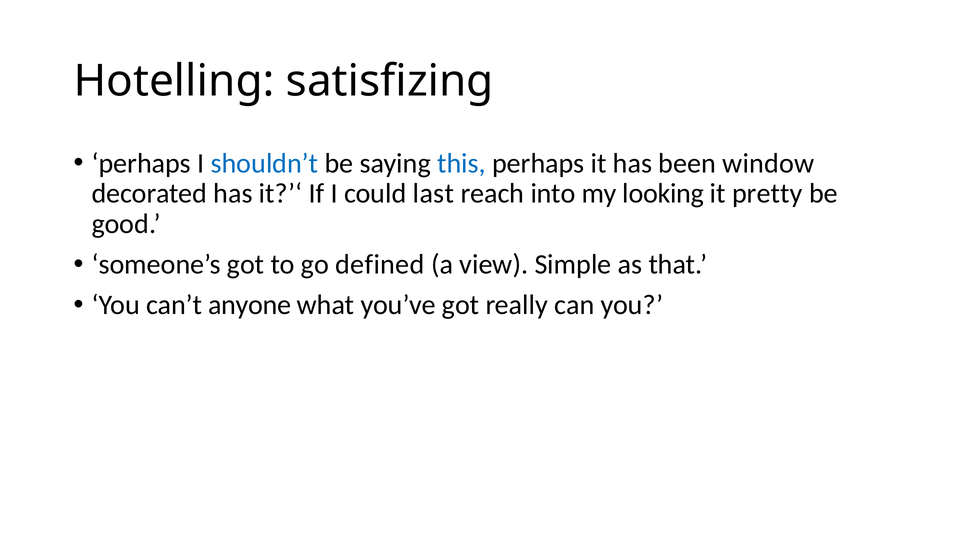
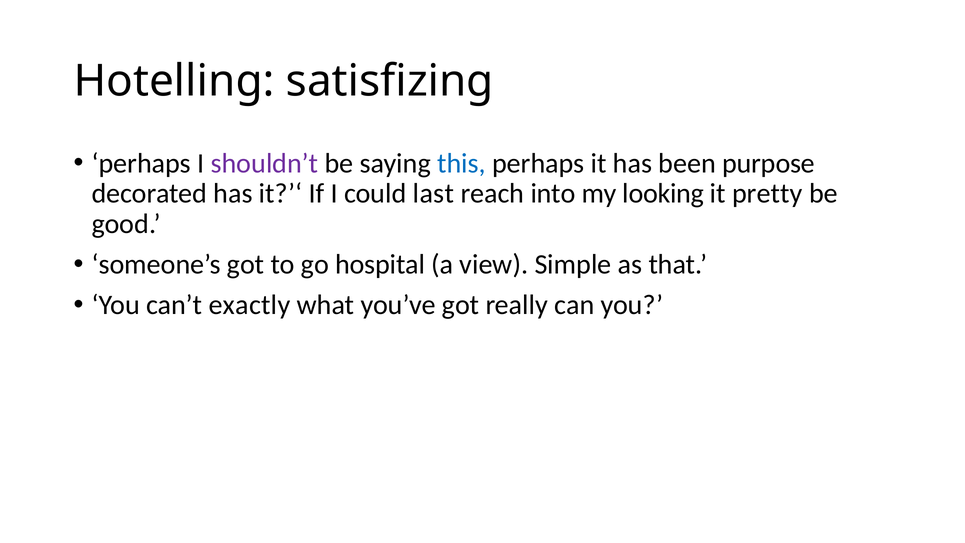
shouldn’t colour: blue -> purple
window: window -> purpose
defined: defined -> hospital
anyone: anyone -> exactly
